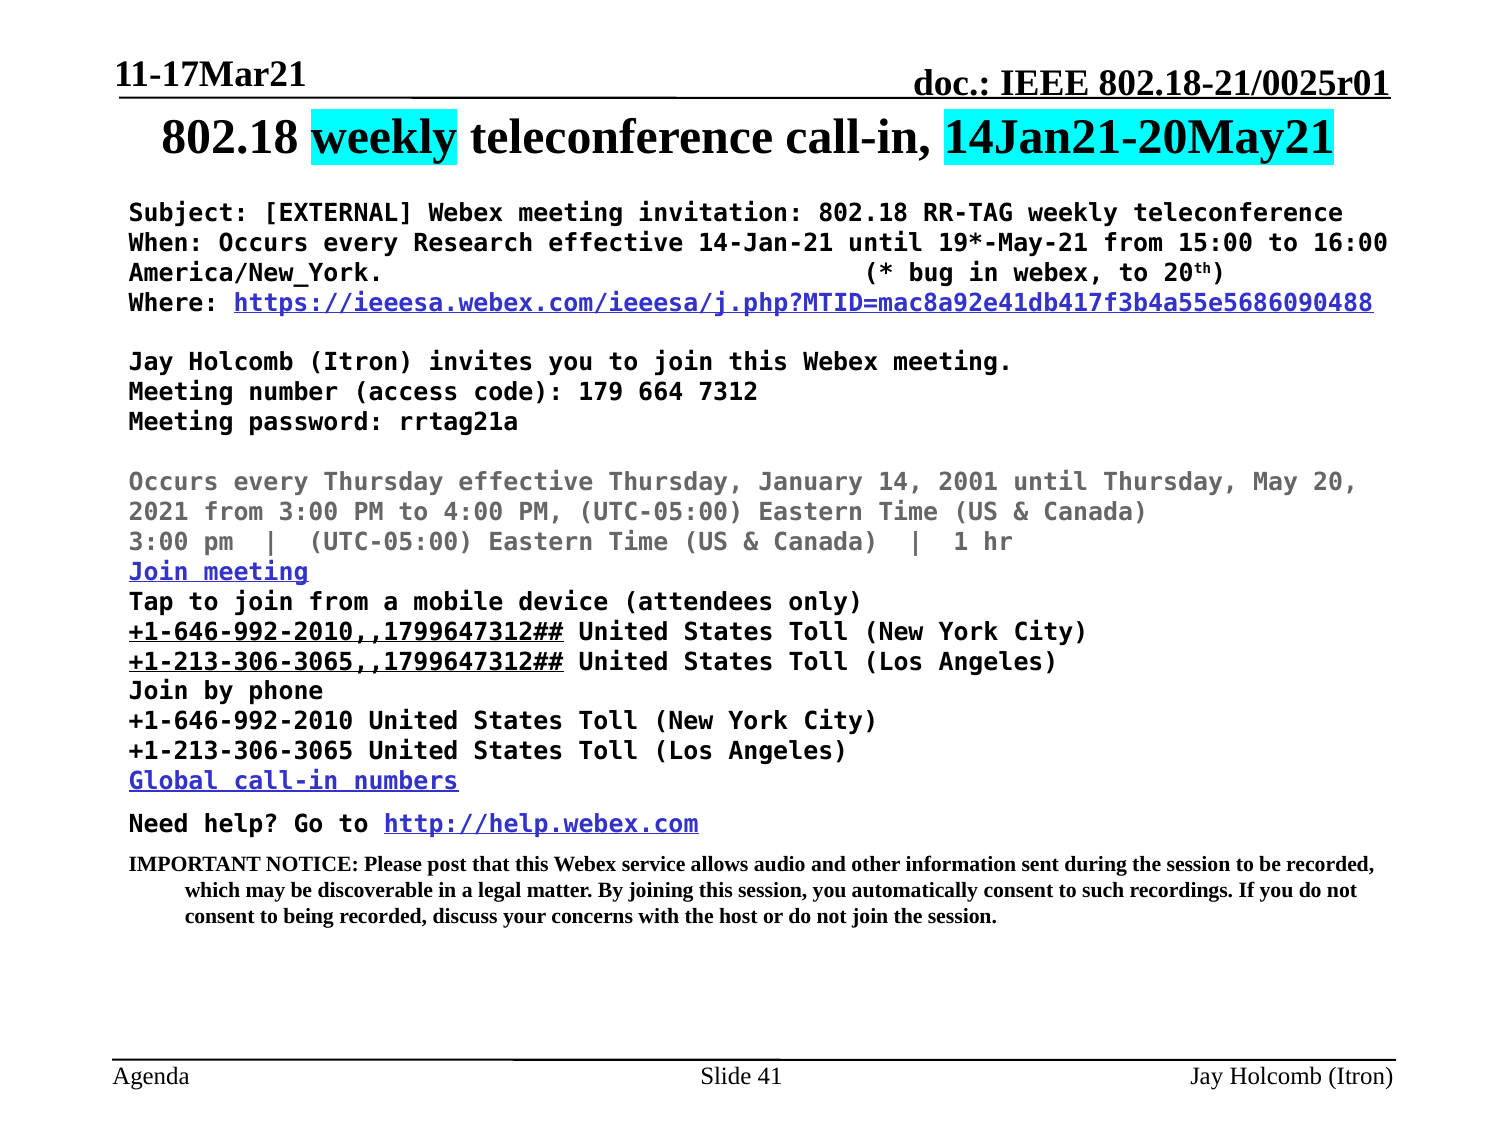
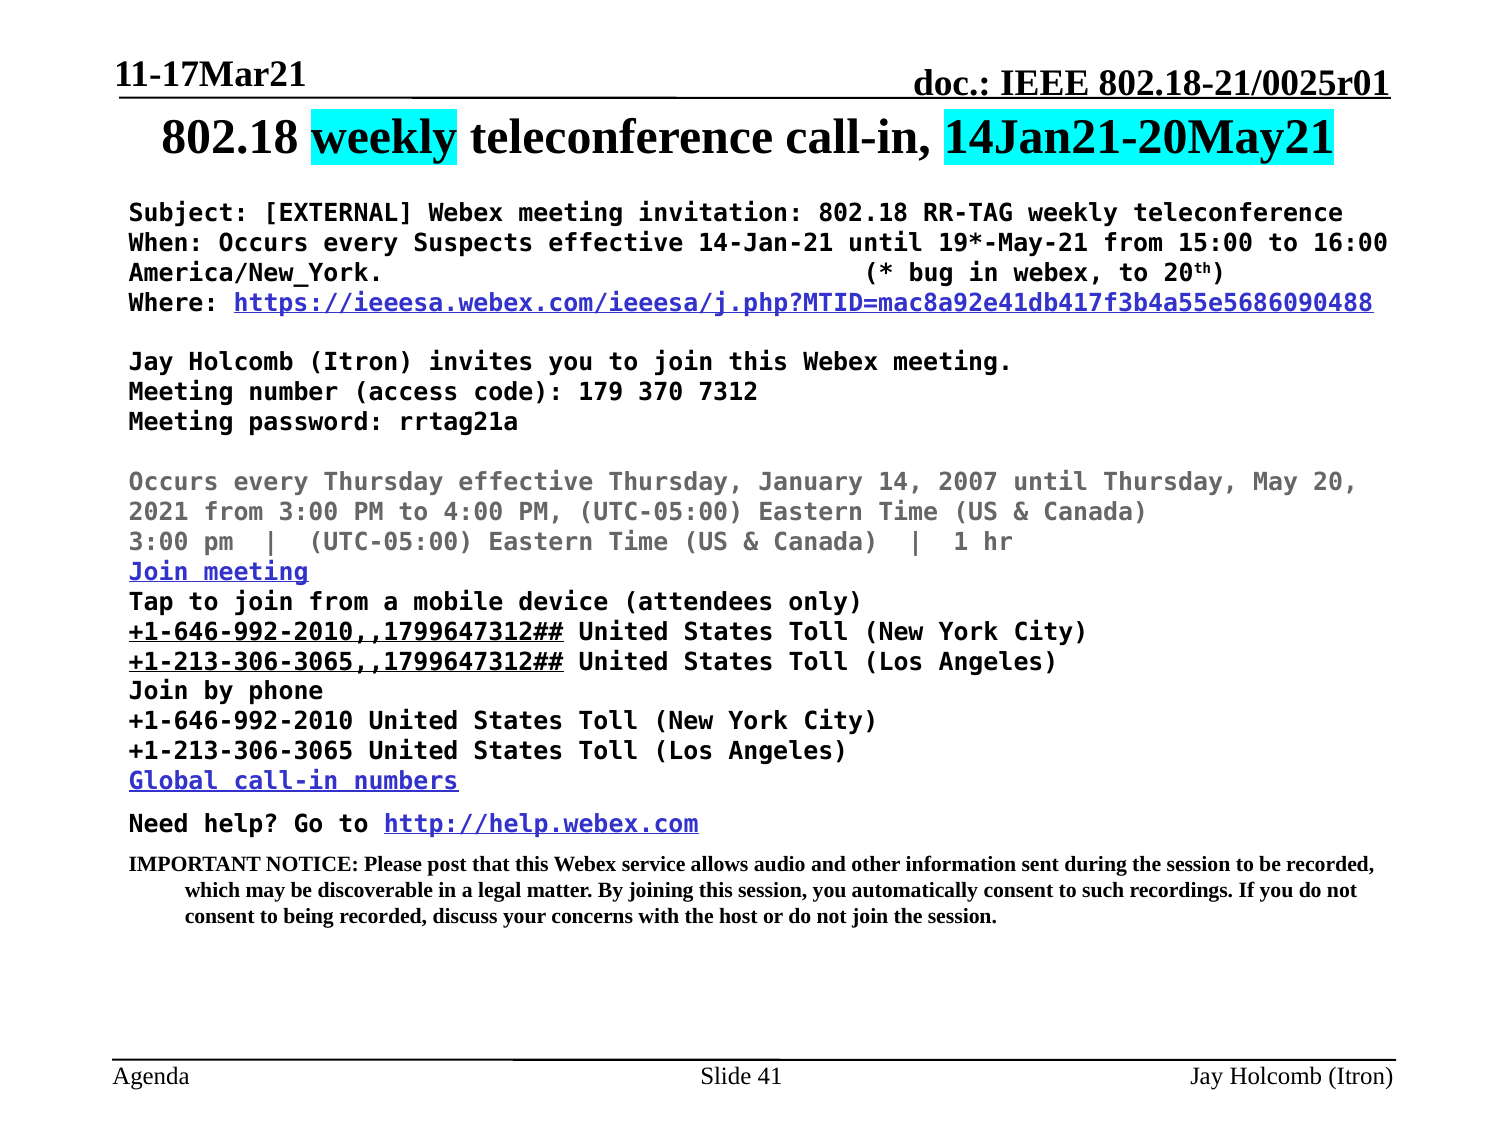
Research: Research -> Suspects
664: 664 -> 370
2001: 2001 -> 2007
